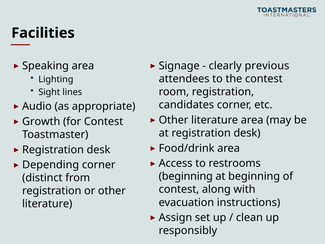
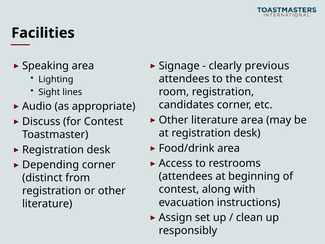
Growth: Growth -> Discuss
beginning at (186, 176): beginning -> attendees
